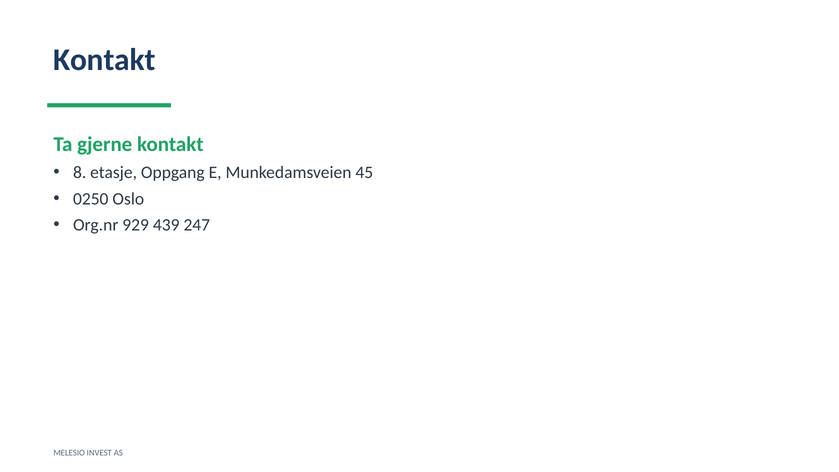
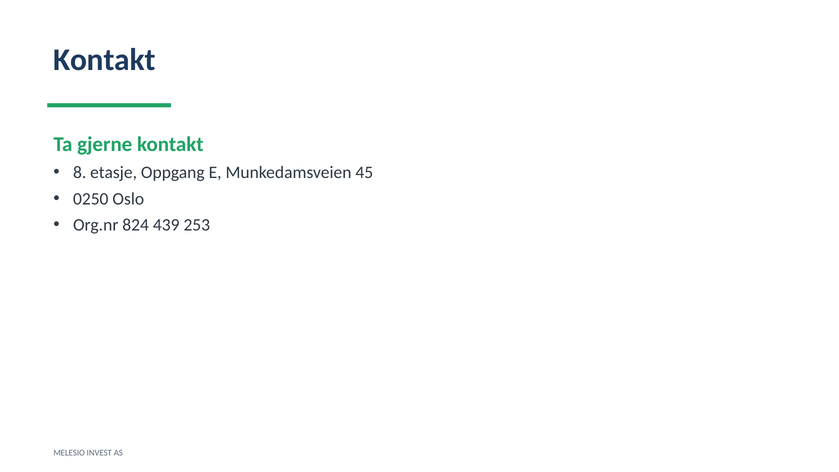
929: 929 -> 824
247: 247 -> 253
